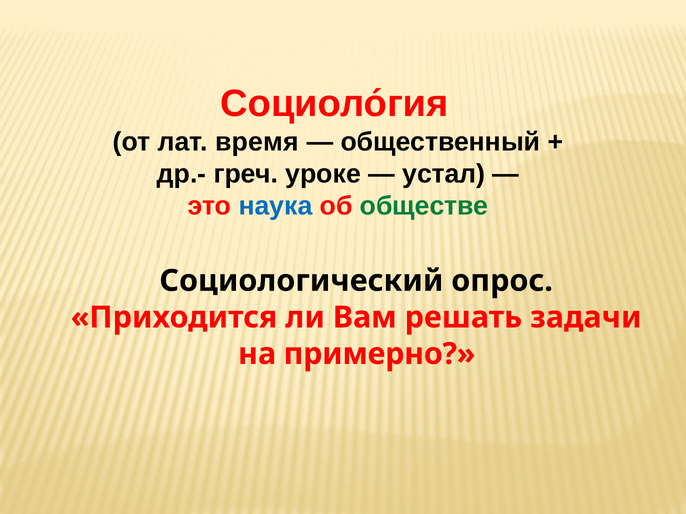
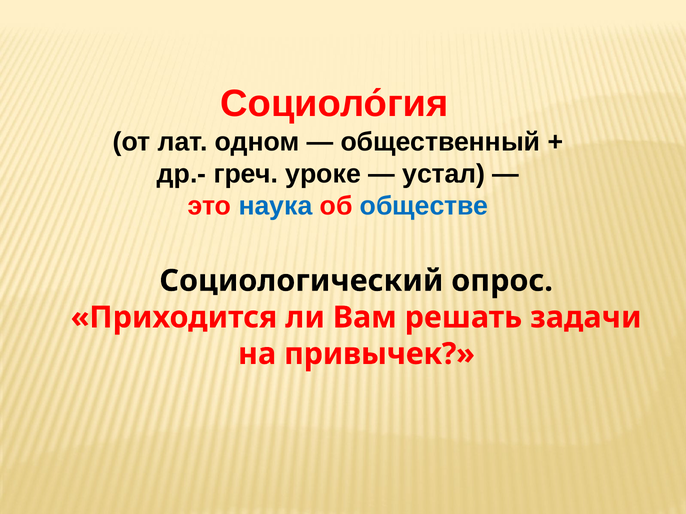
время: время -> одном
обществе colour: green -> blue
примерно: примерно -> привычек
